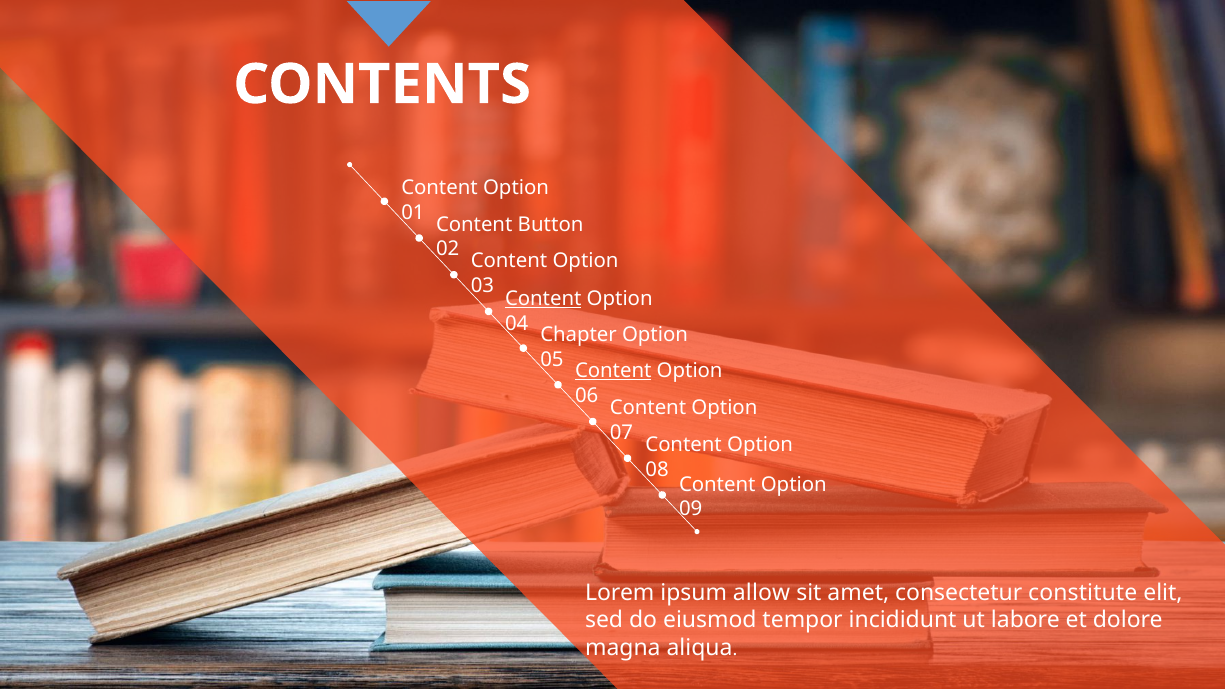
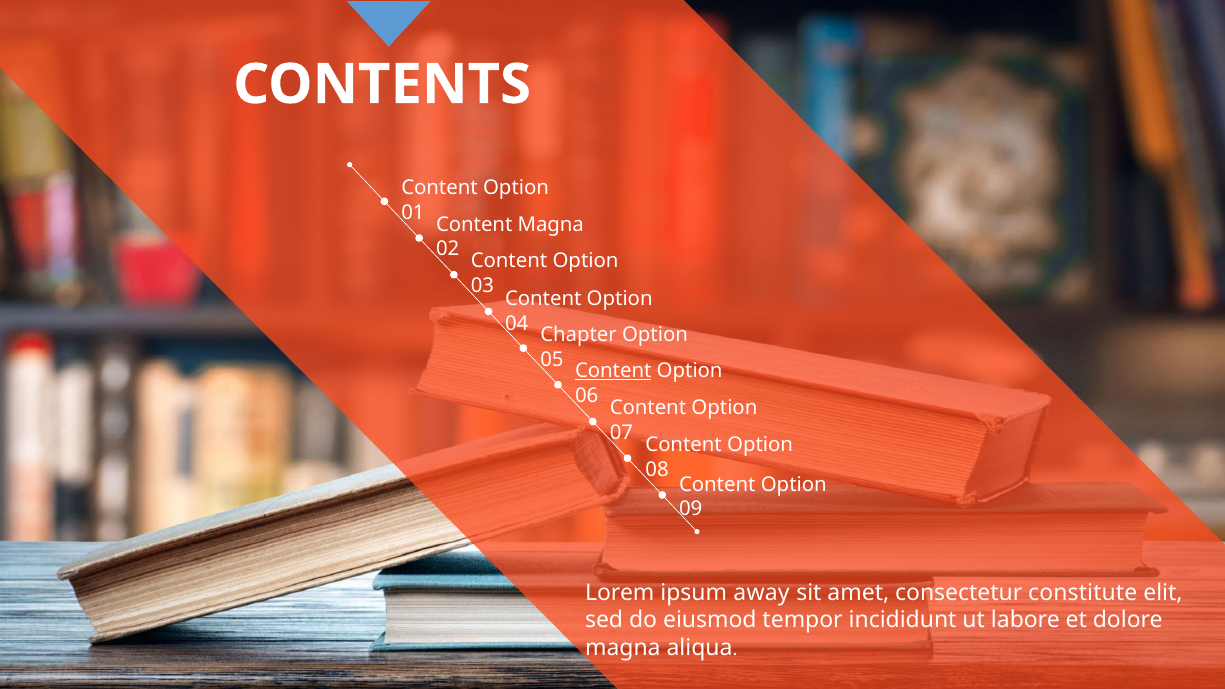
Content Button: Button -> Magna
Content at (543, 299) underline: present -> none
allow: allow -> away
